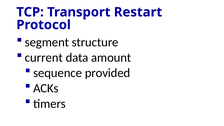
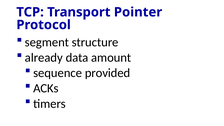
Restart: Restart -> Pointer
current: current -> already
